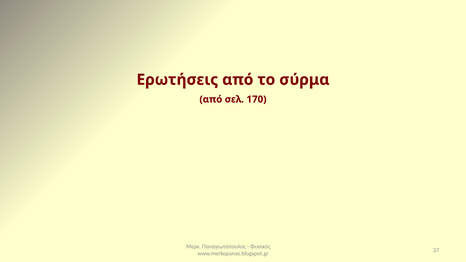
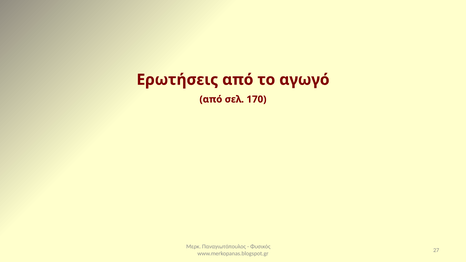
σύρμα: σύρμα -> αγωγό
